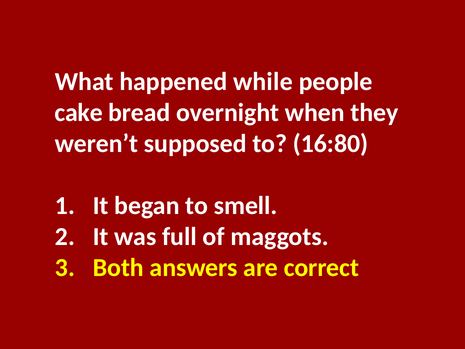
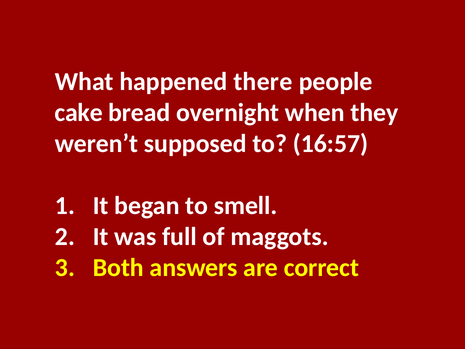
while: while -> there
16:80: 16:80 -> 16:57
